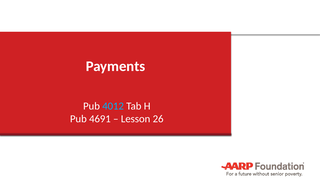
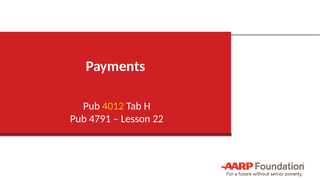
4012 colour: light blue -> yellow
4691: 4691 -> 4791
26: 26 -> 22
